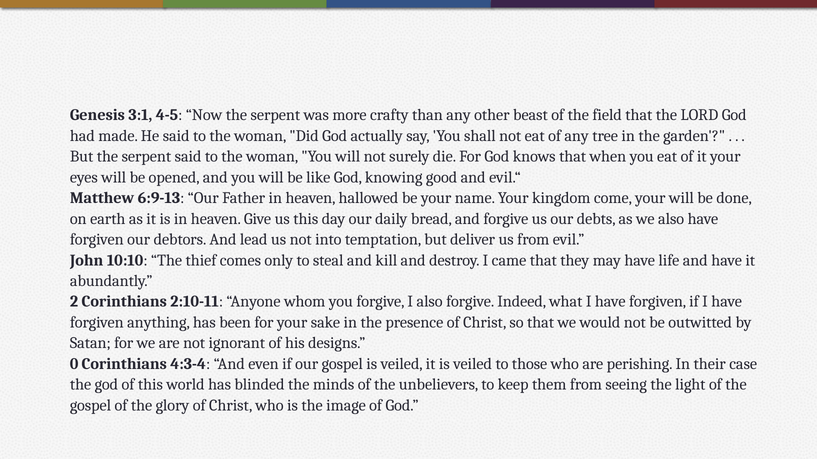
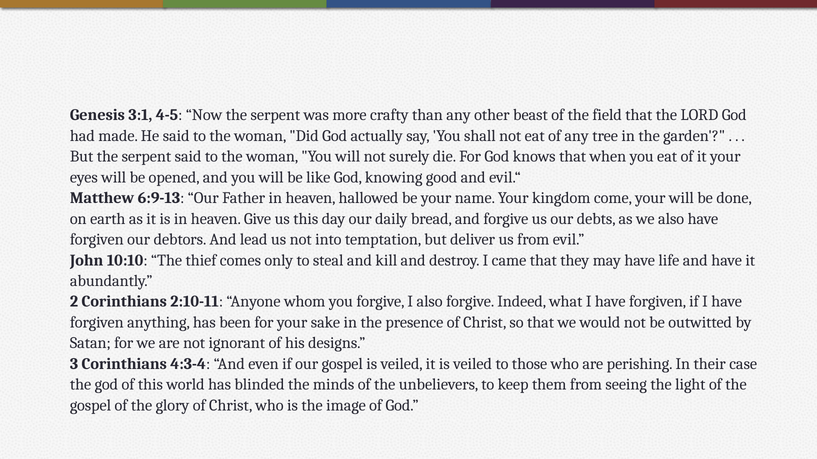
0: 0 -> 3
